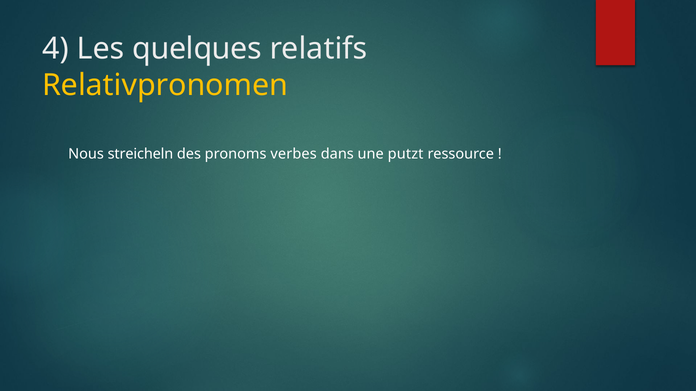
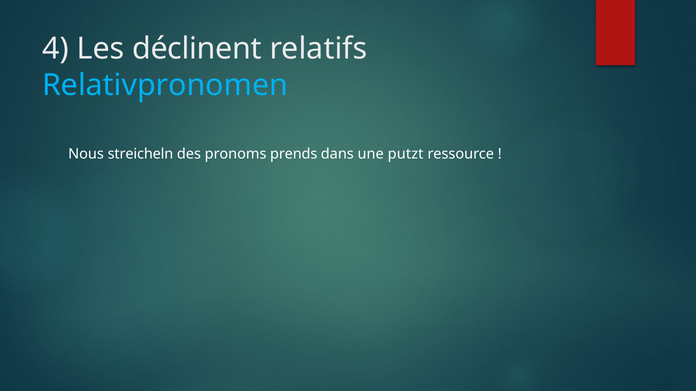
quelques: quelques -> déclinent
Relativpronomen colour: yellow -> light blue
verbes: verbes -> prends
